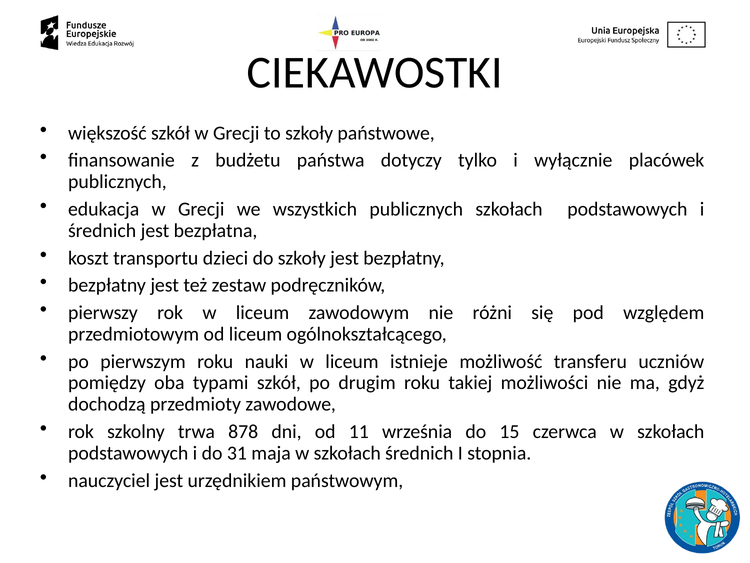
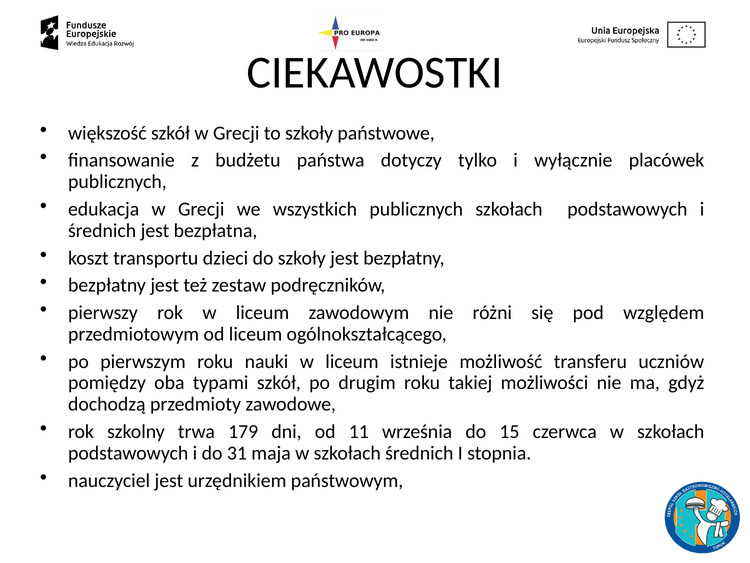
878: 878 -> 179
